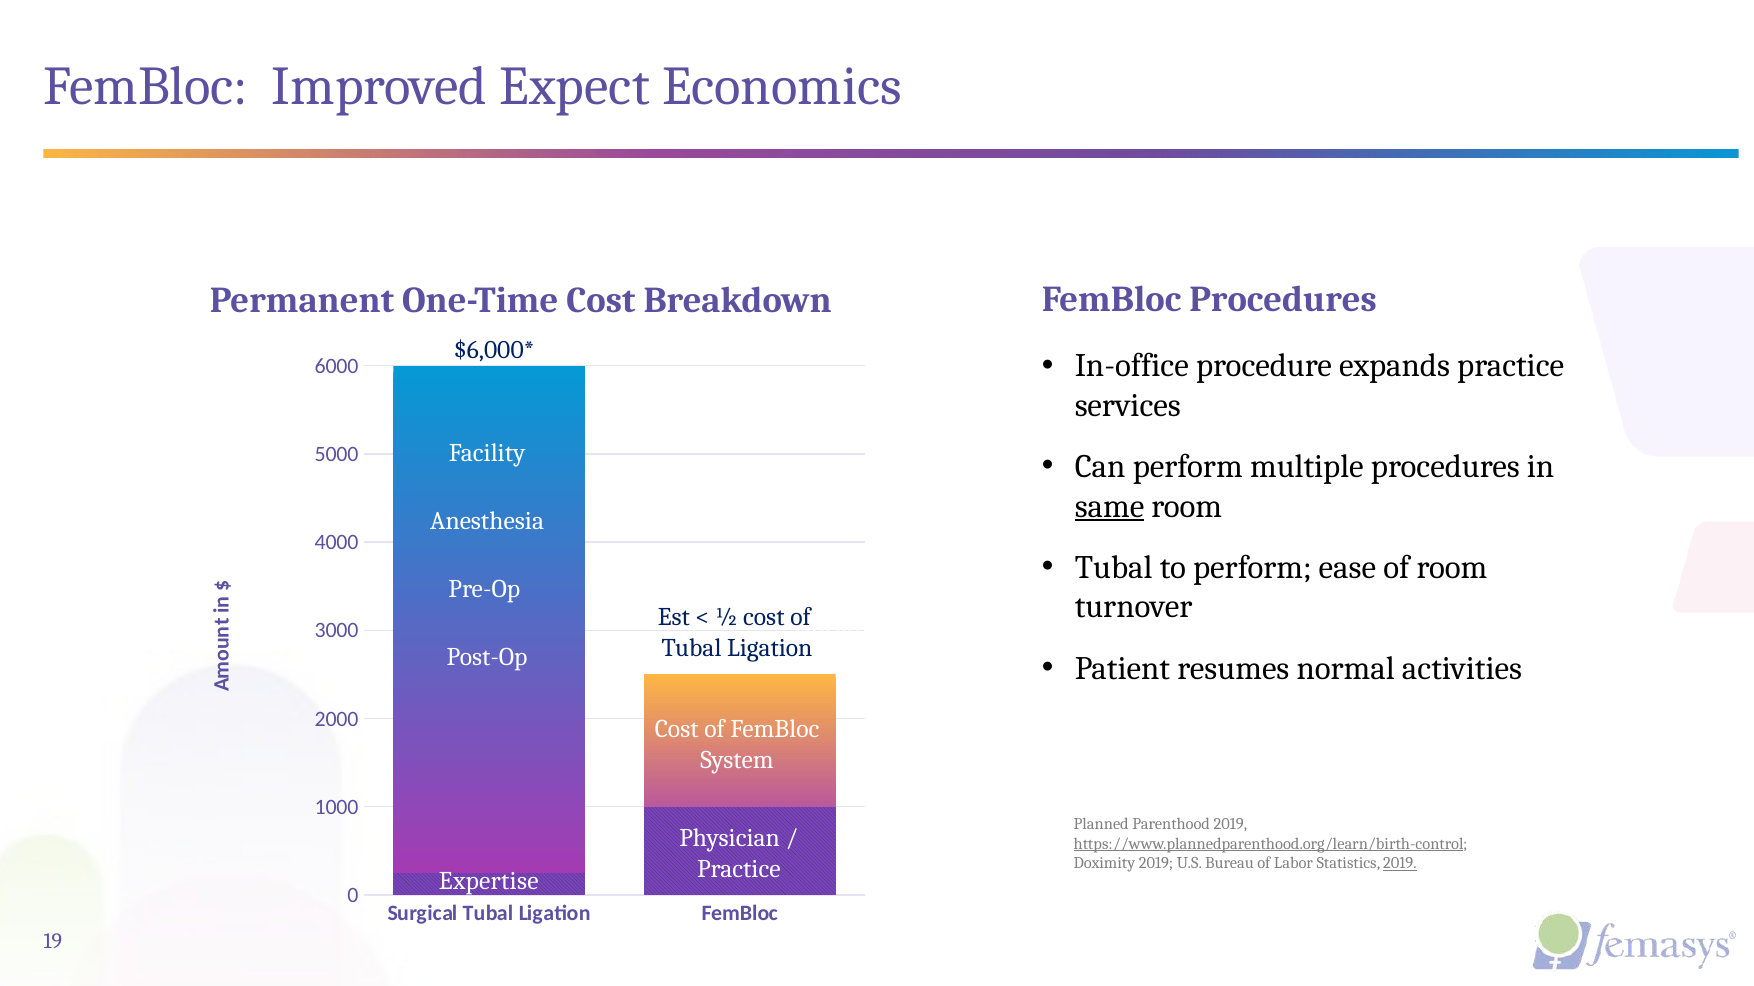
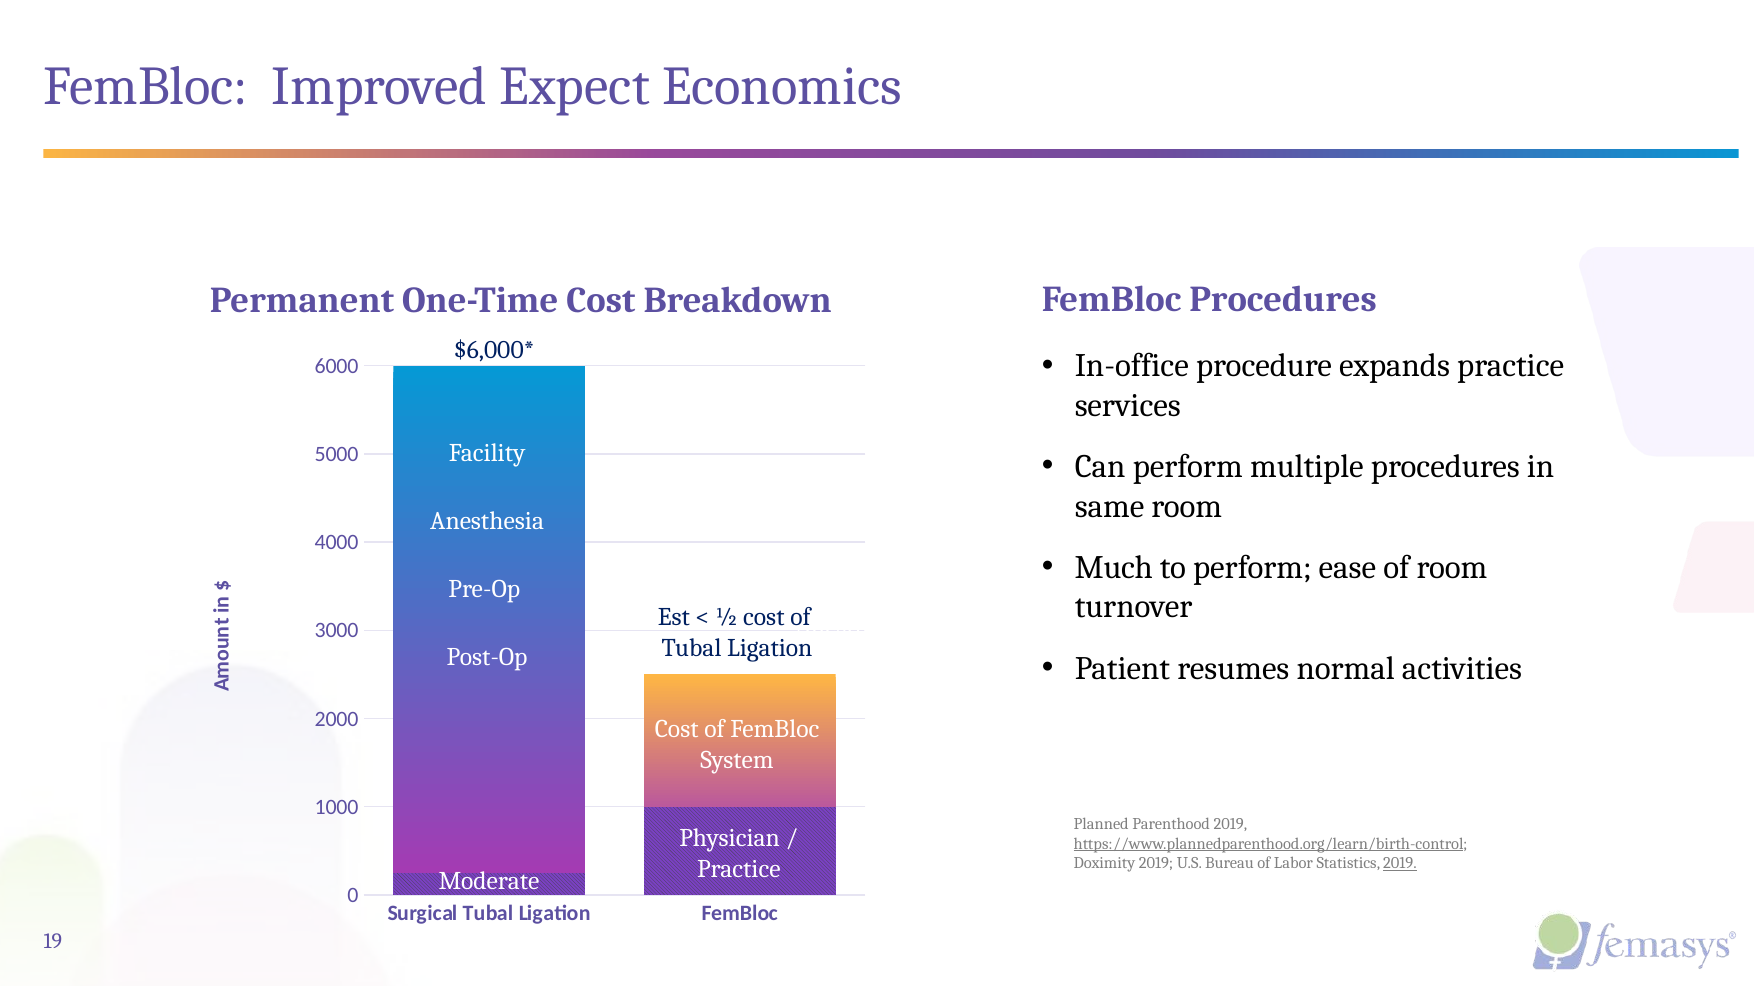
same underline: present -> none
Tubal at (1114, 568): Tubal -> Much
Expertise: Expertise -> Moderate
